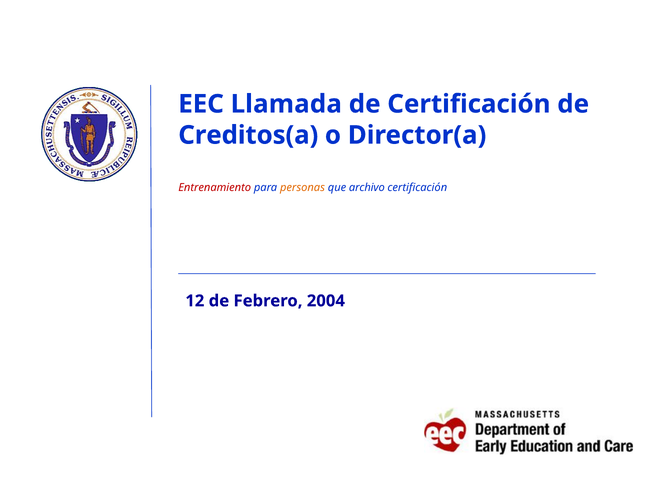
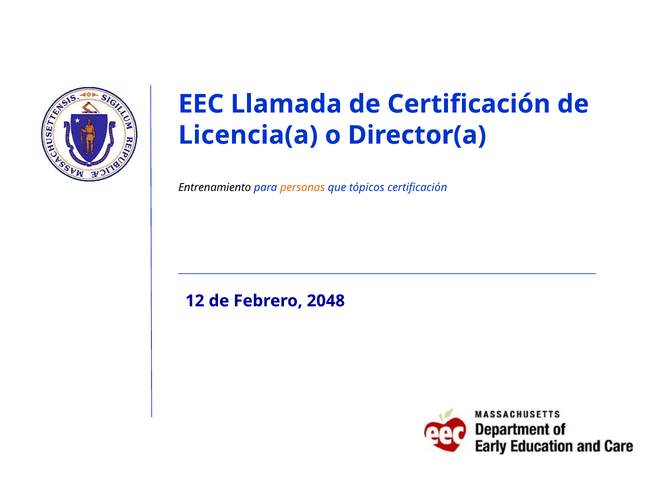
Creditos(a: Creditos(a -> Licencia(a
Entrenamiento colour: red -> black
archivo: archivo -> tópicos
2004: 2004 -> 2048
